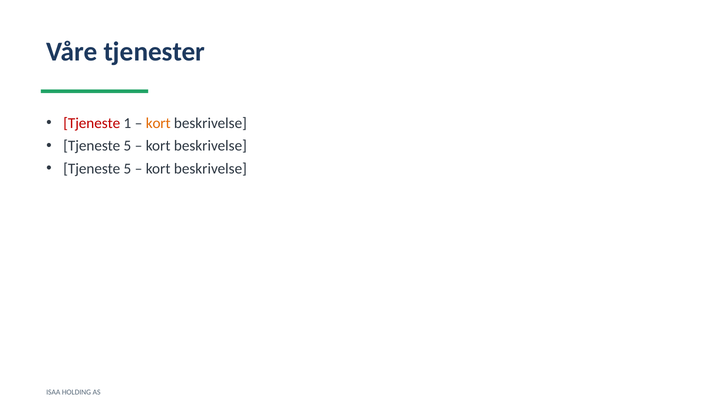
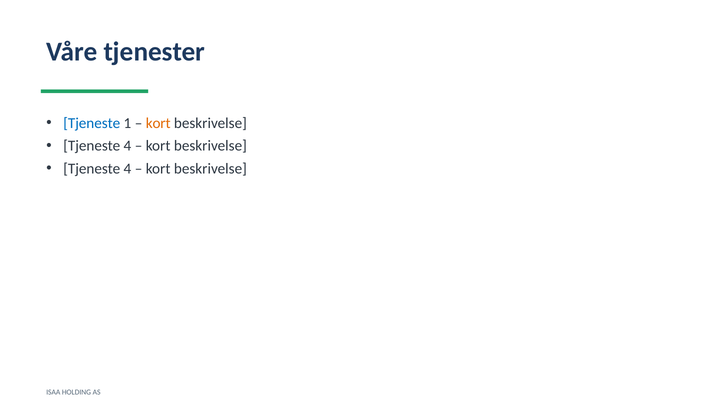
Tjeneste at (92, 123) colour: red -> blue
5 at (127, 146): 5 -> 4
5 at (127, 169): 5 -> 4
